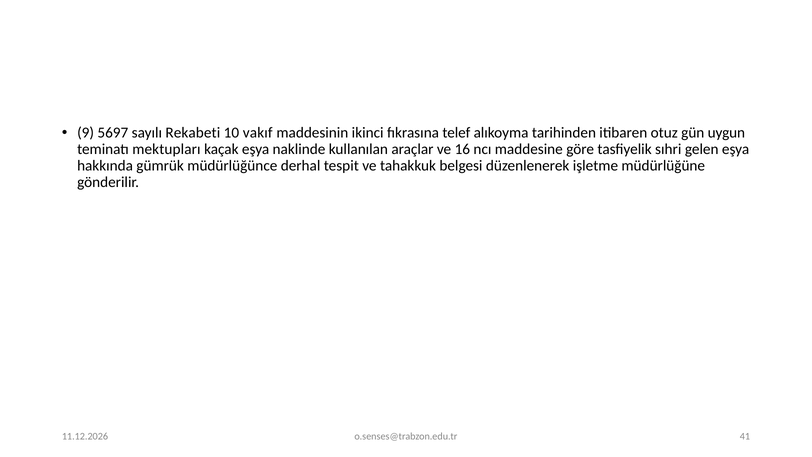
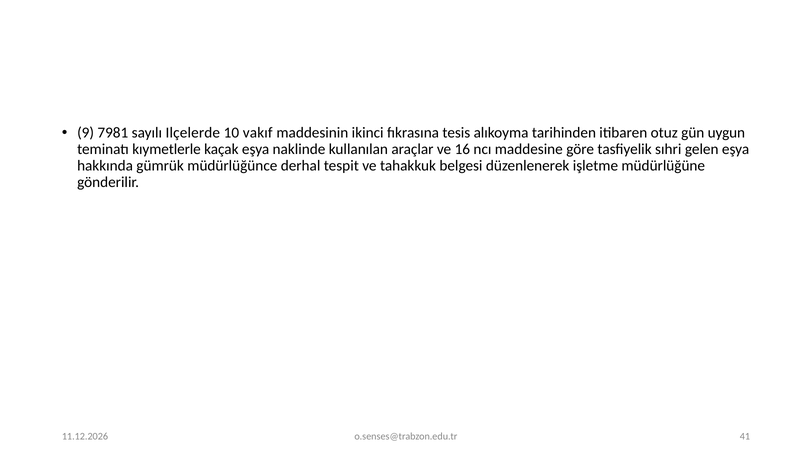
5697: 5697 -> 7981
Rekabeti: Rekabeti -> Ilçelerde
telef: telef -> tesis
mektupları: mektupları -> kıymetlerle
